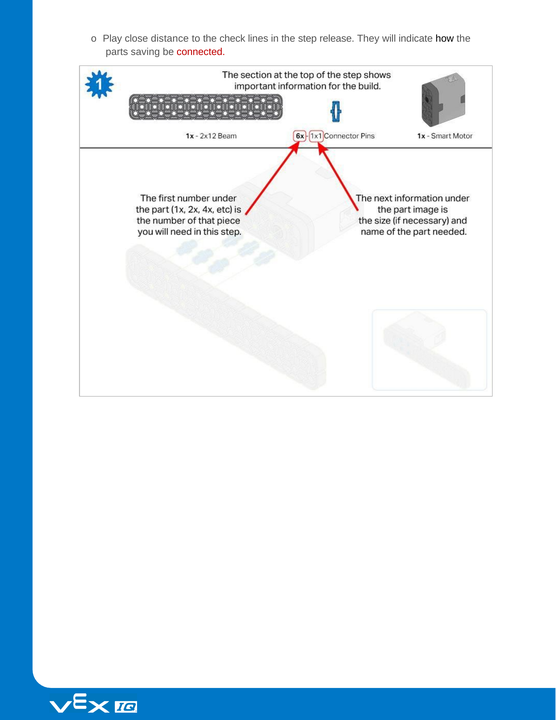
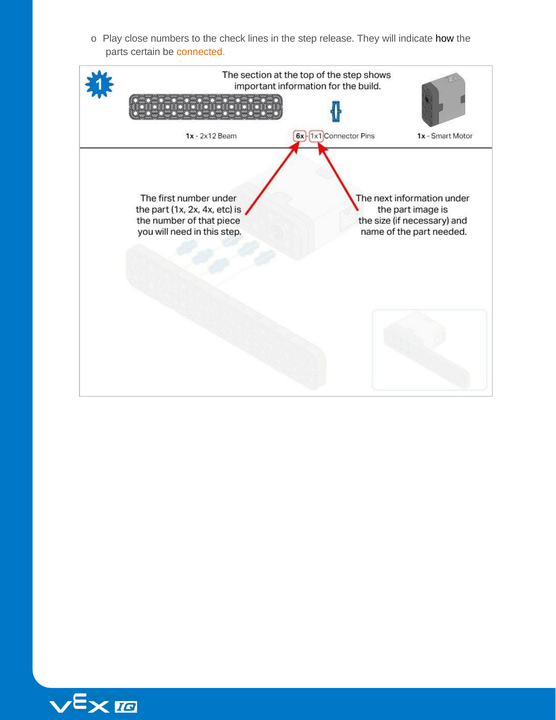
distance: distance -> numbers
saving: saving -> certain
connected colour: red -> orange
